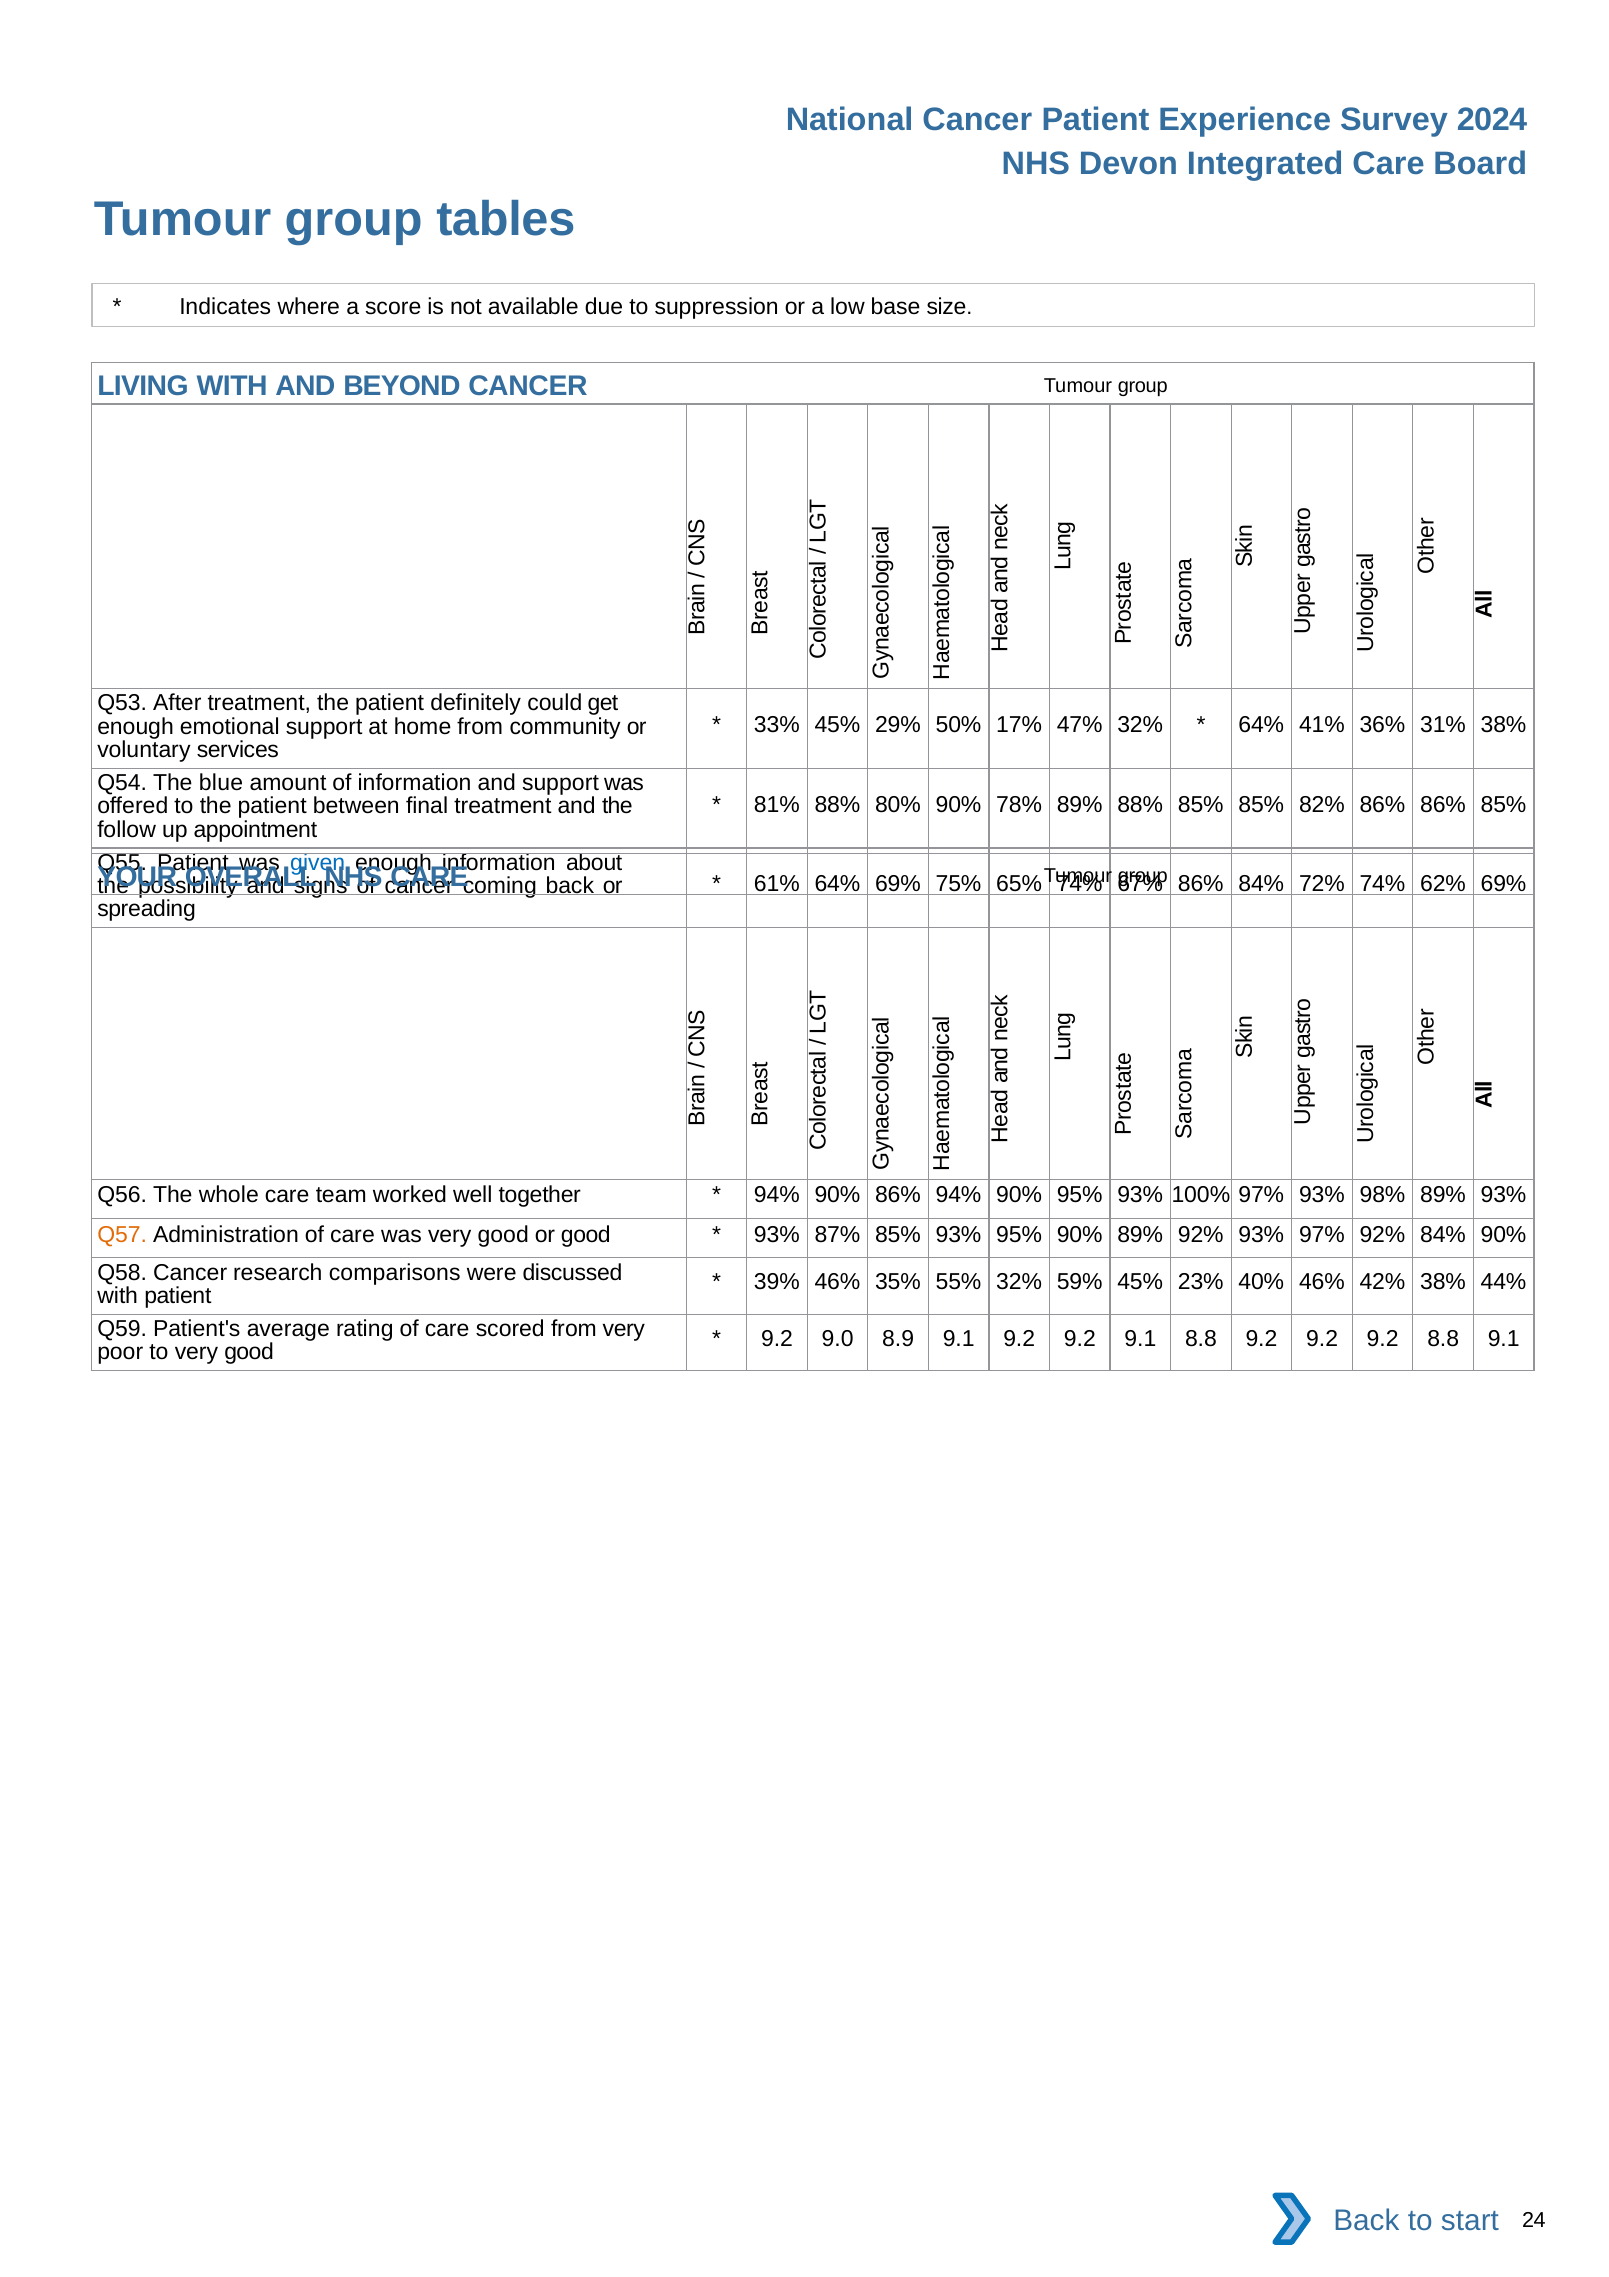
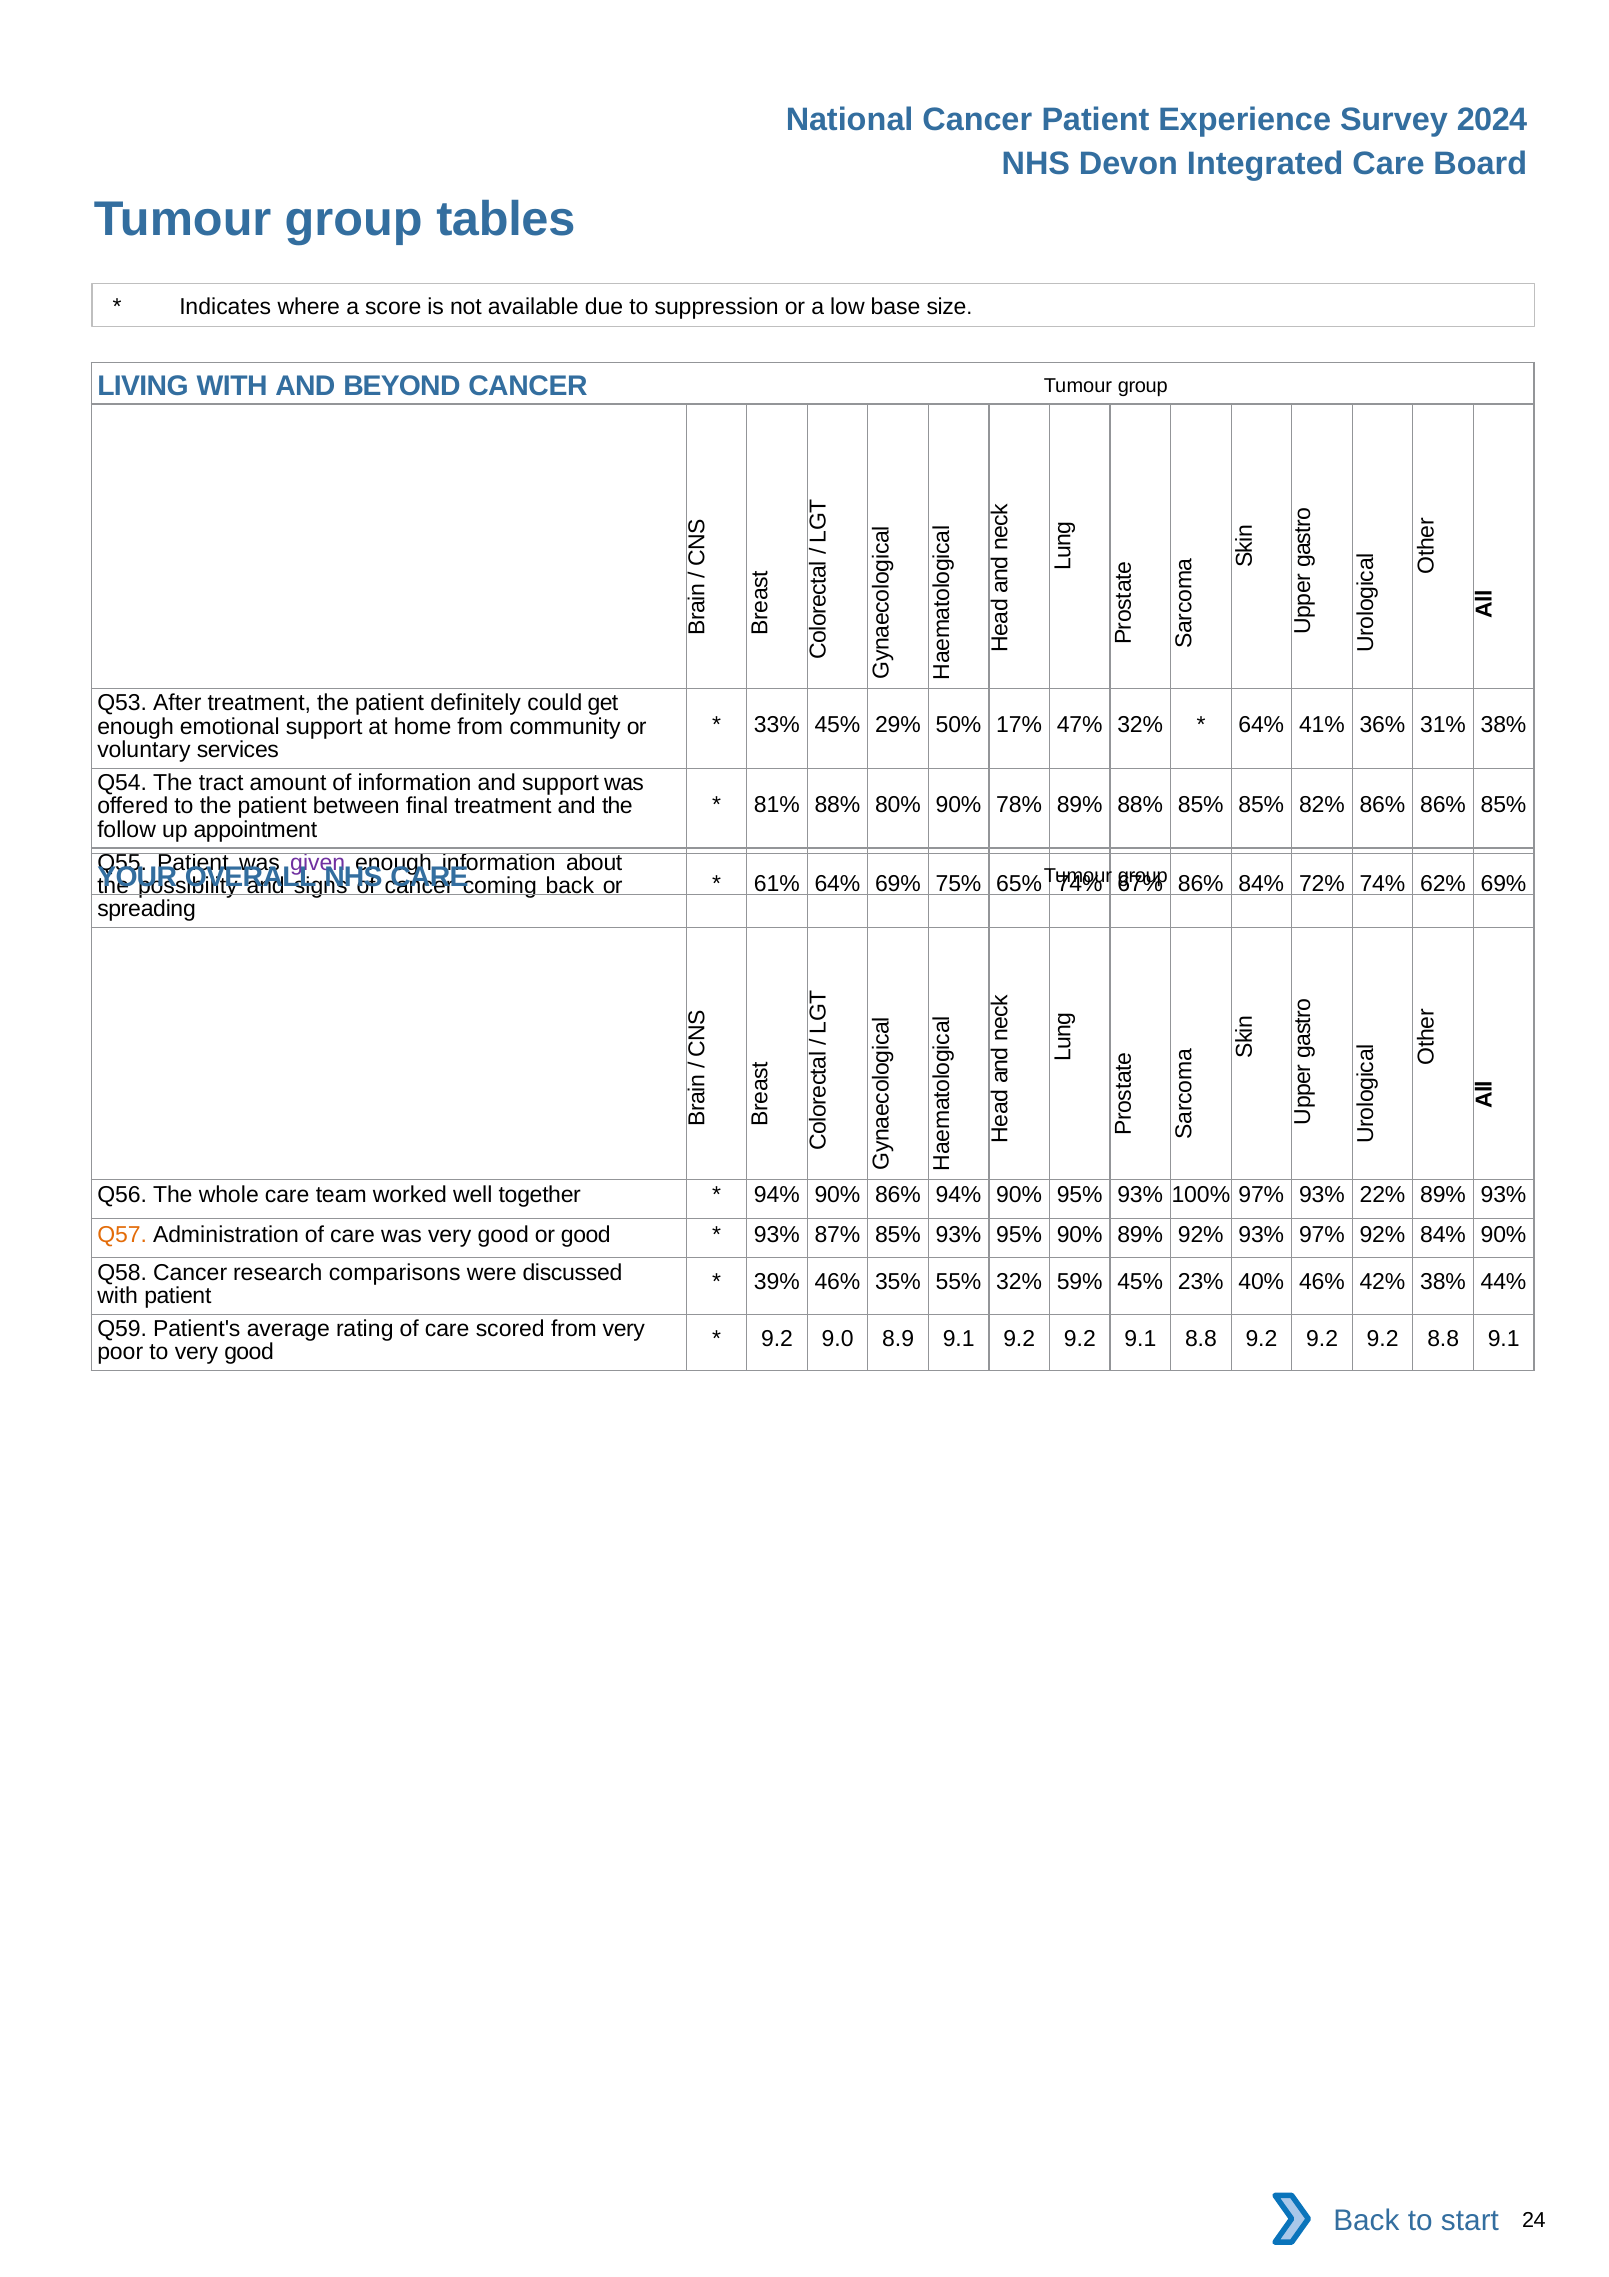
blue: blue -> tract
given colour: blue -> purple
98%: 98% -> 22%
